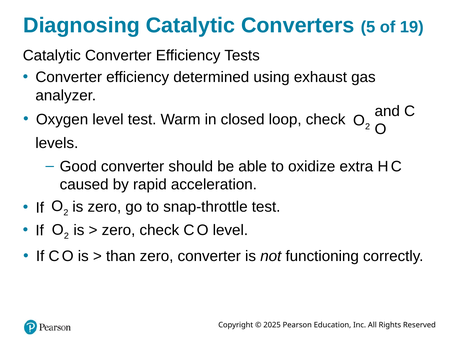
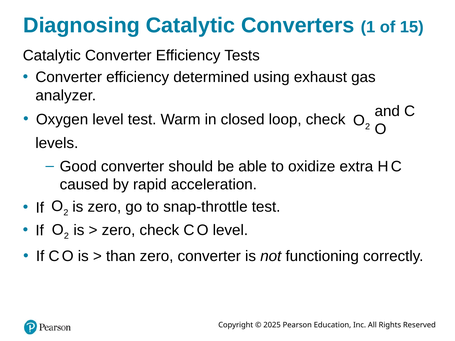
5: 5 -> 1
19: 19 -> 15
